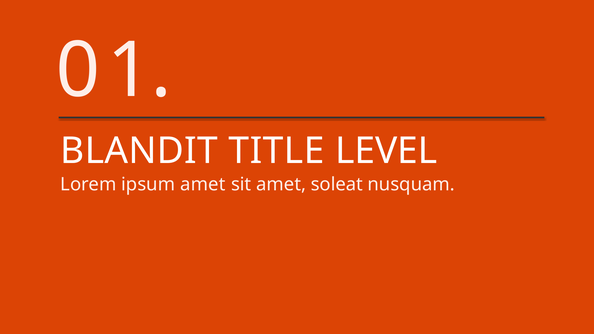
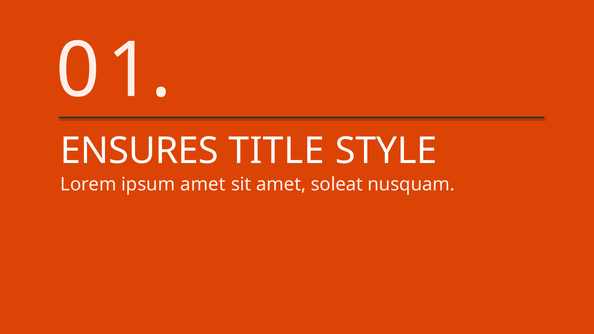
BLANDIT: BLANDIT -> ENSURES
LEVEL: LEVEL -> STYLE
